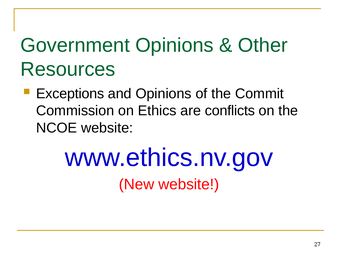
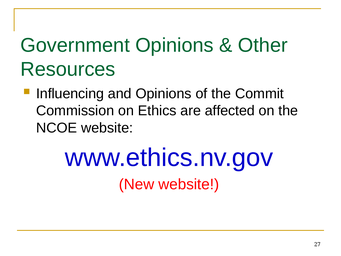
Exceptions: Exceptions -> Influencing
conflicts: conflicts -> affected
